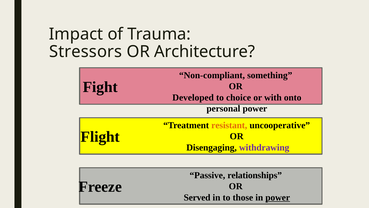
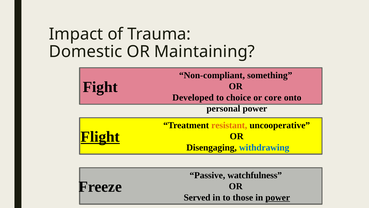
Stressors: Stressors -> Domestic
Architecture: Architecture -> Maintaining
with: with -> core
Flight underline: none -> present
withdrawing colour: purple -> blue
relationships: relationships -> watchfulness
